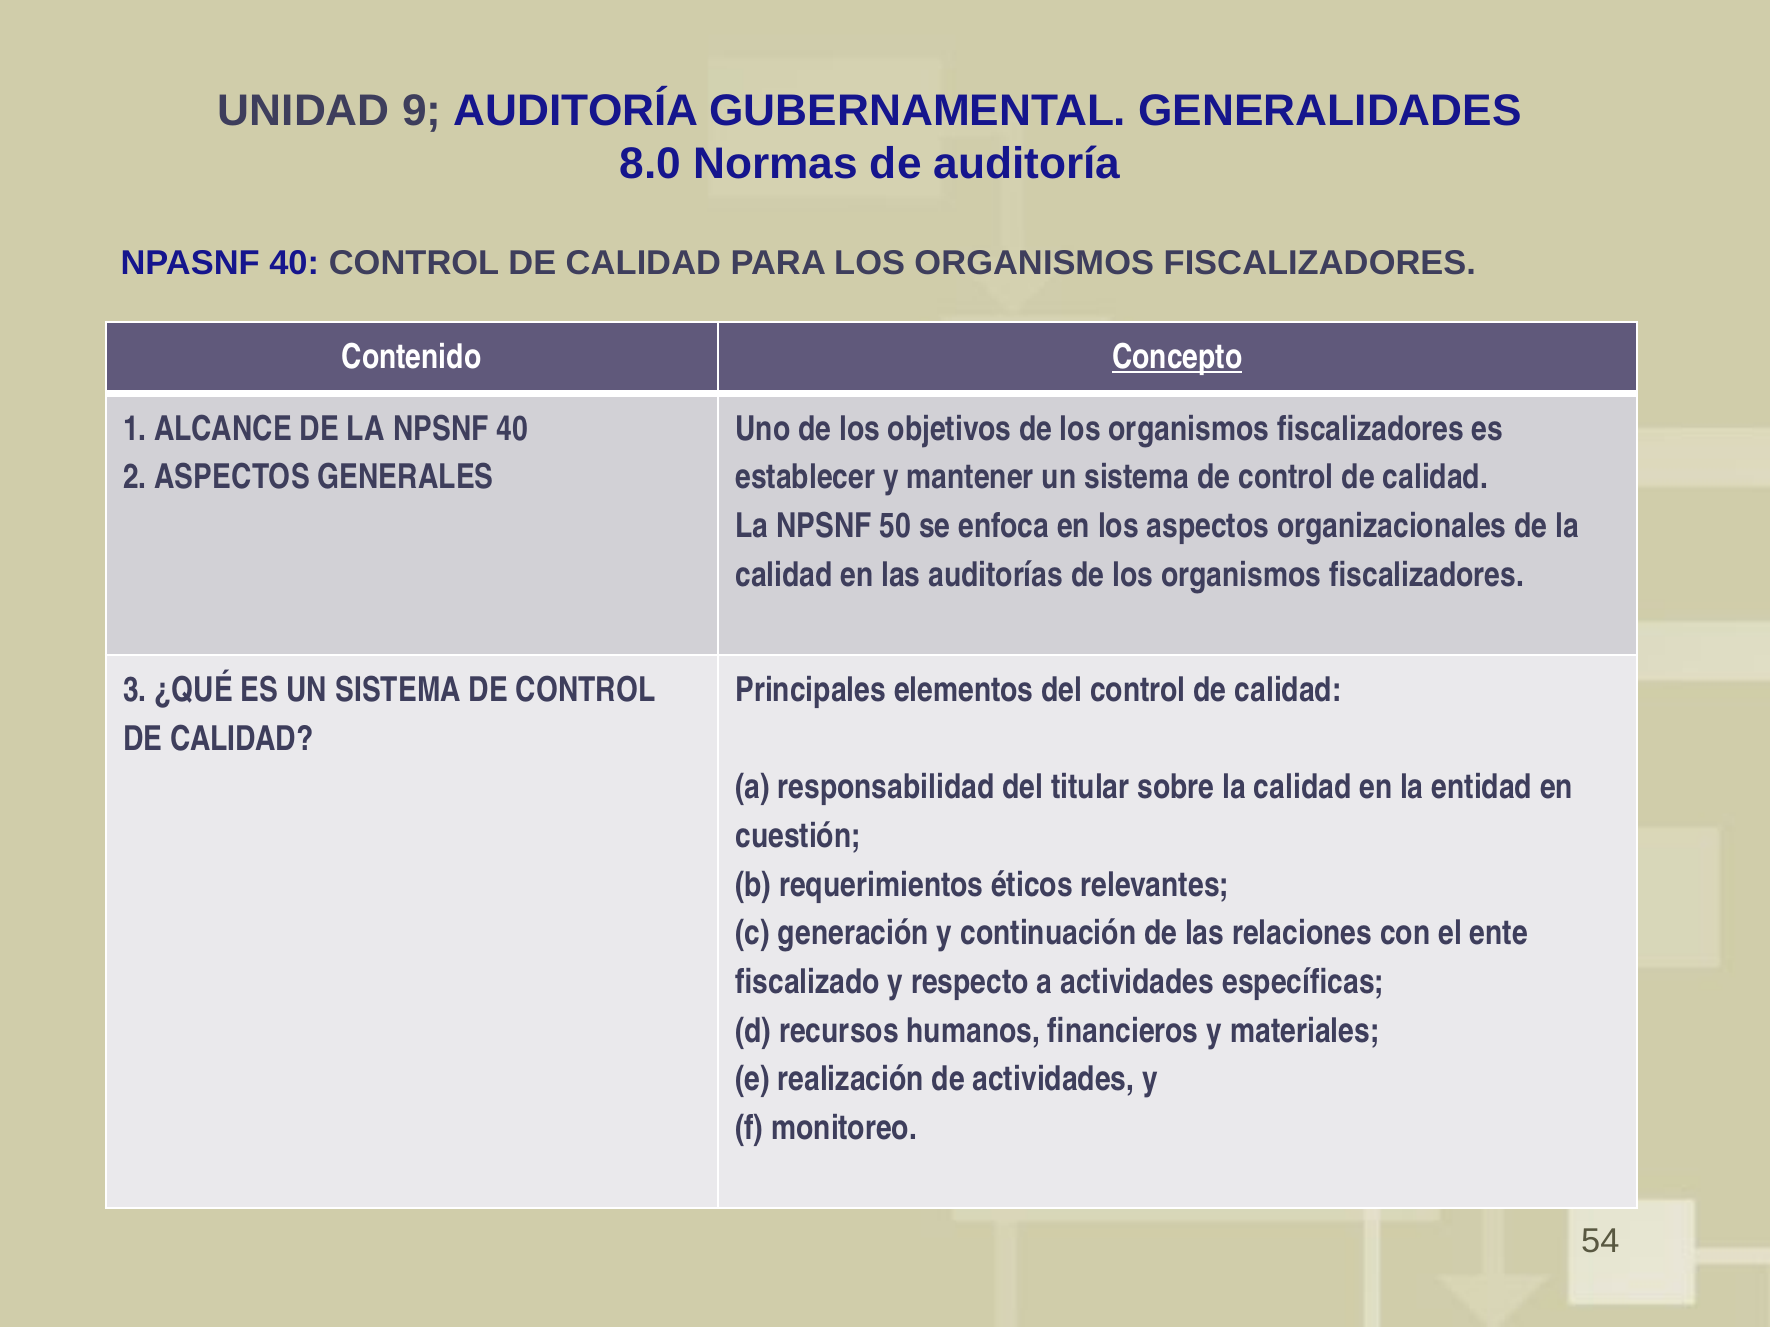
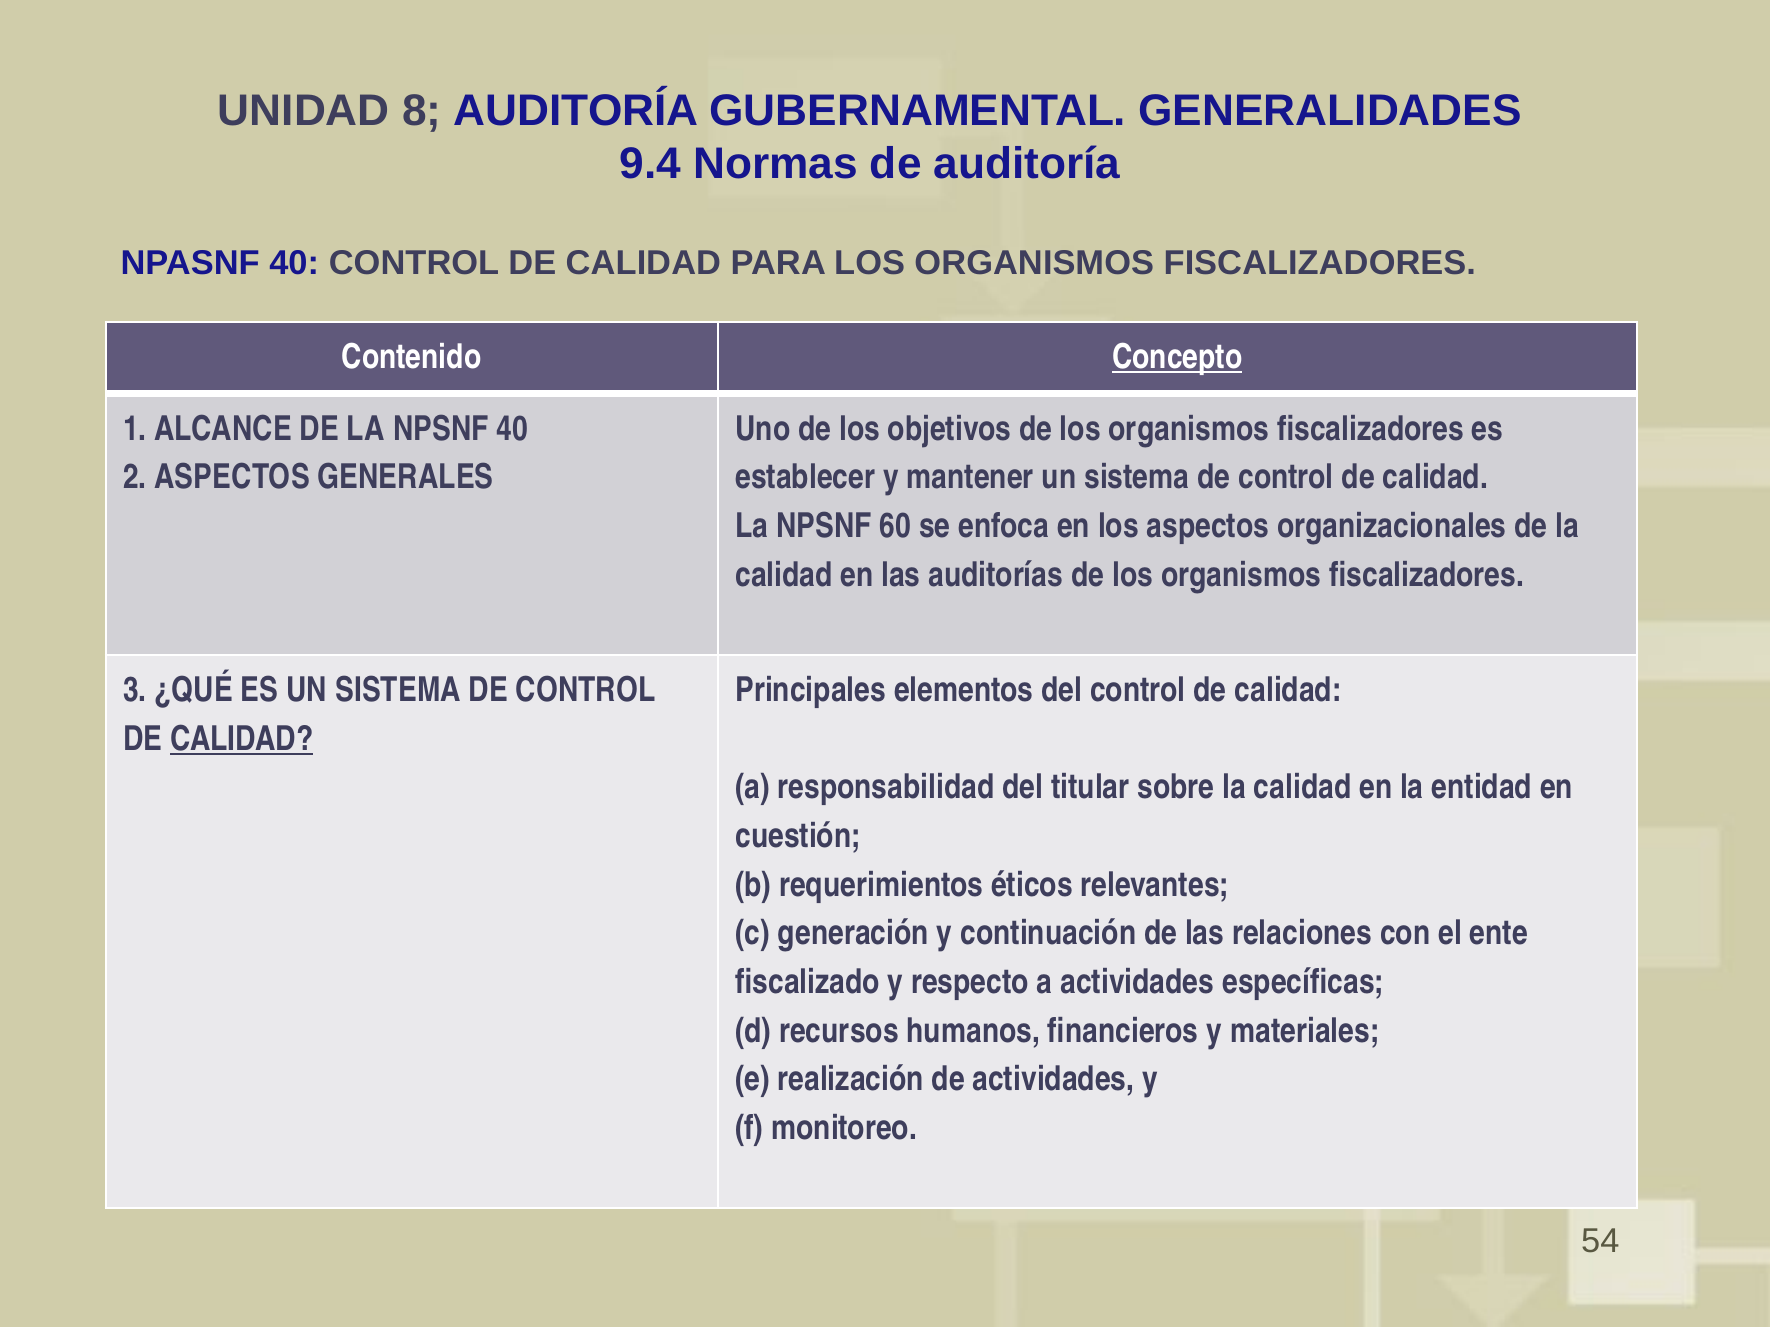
9: 9 -> 8
8.0: 8.0 -> 9.4
50: 50 -> 60
CALIDAD at (242, 739) underline: none -> present
